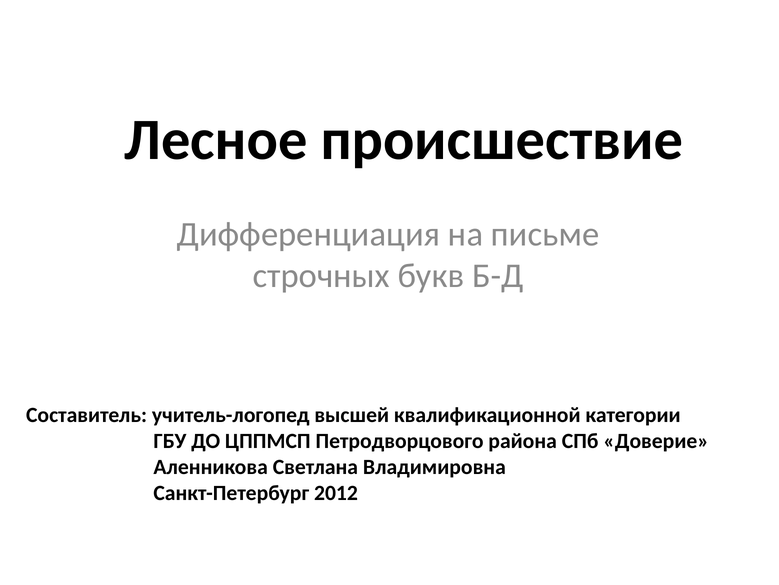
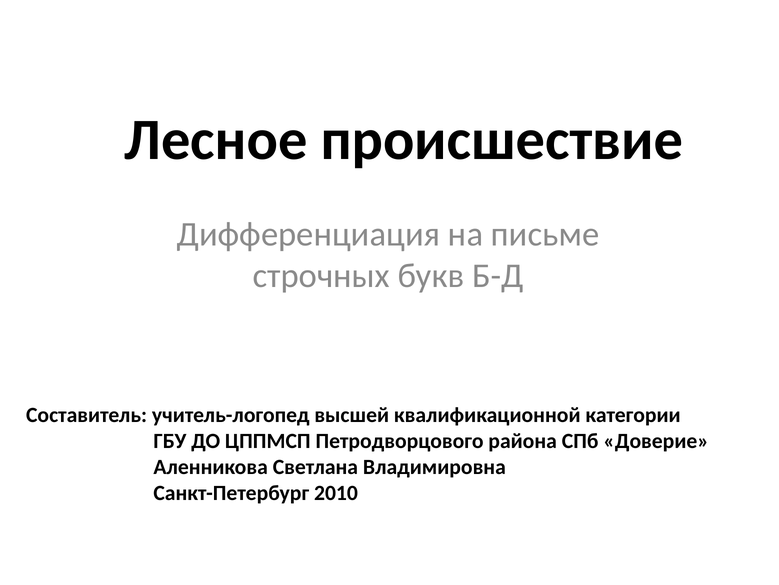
2012: 2012 -> 2010
